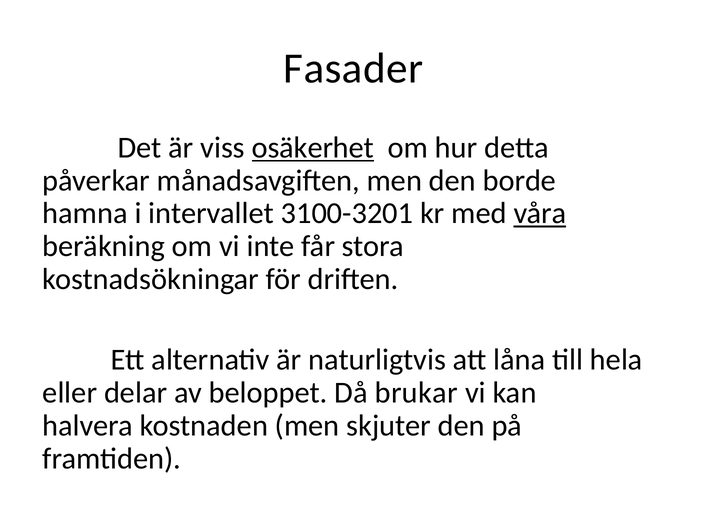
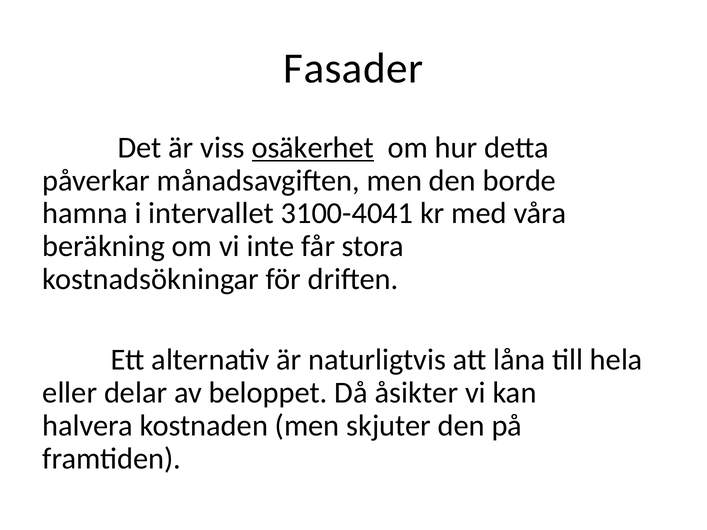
3100-3201: 3100-3201 -> 3100-4041
våra underline: present -> none
brukar: brukar -> åsikter
